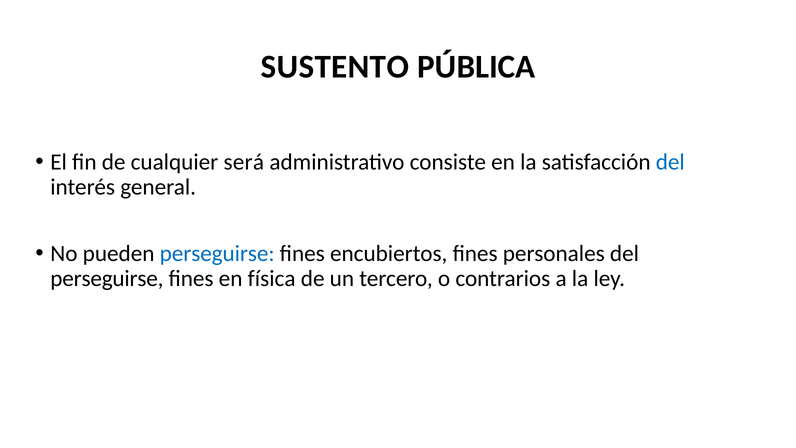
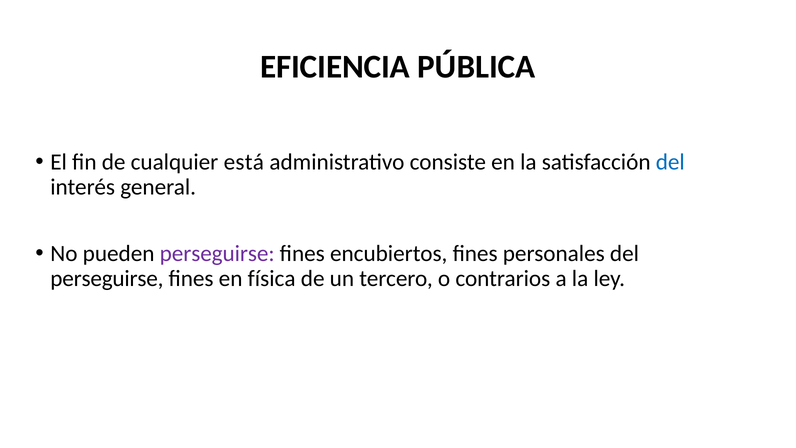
SUSTENTO: SUSTENTO -> EFICIENCIA
será: será -> está
perseguirse at (217, 253) colour: blue -> purple
